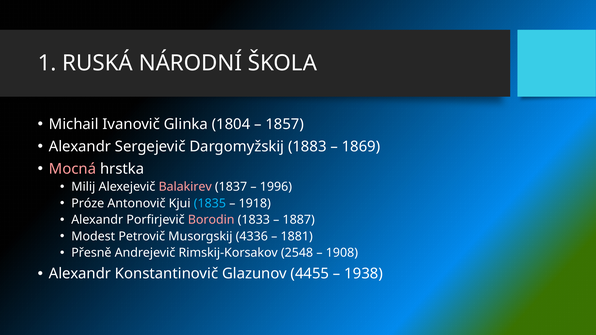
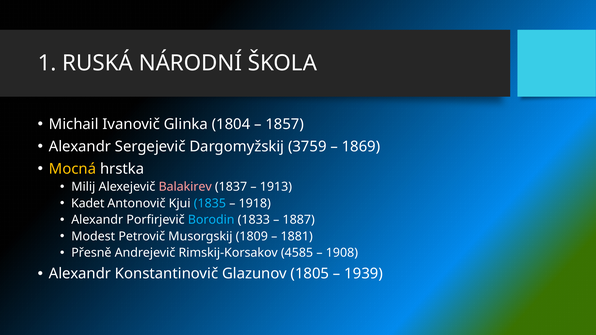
1883: 1883 -> 3759
Mocná colour: pink -> yellow
1996: 1996 -> 1913
Próze: Próze -> Kadet
Borodin colour: pink -> light blue
4336: 4336 -> 1809
2548: 2548 -> 4585
4455: 4455 -> 1805
1938: 1938 -> 1939
